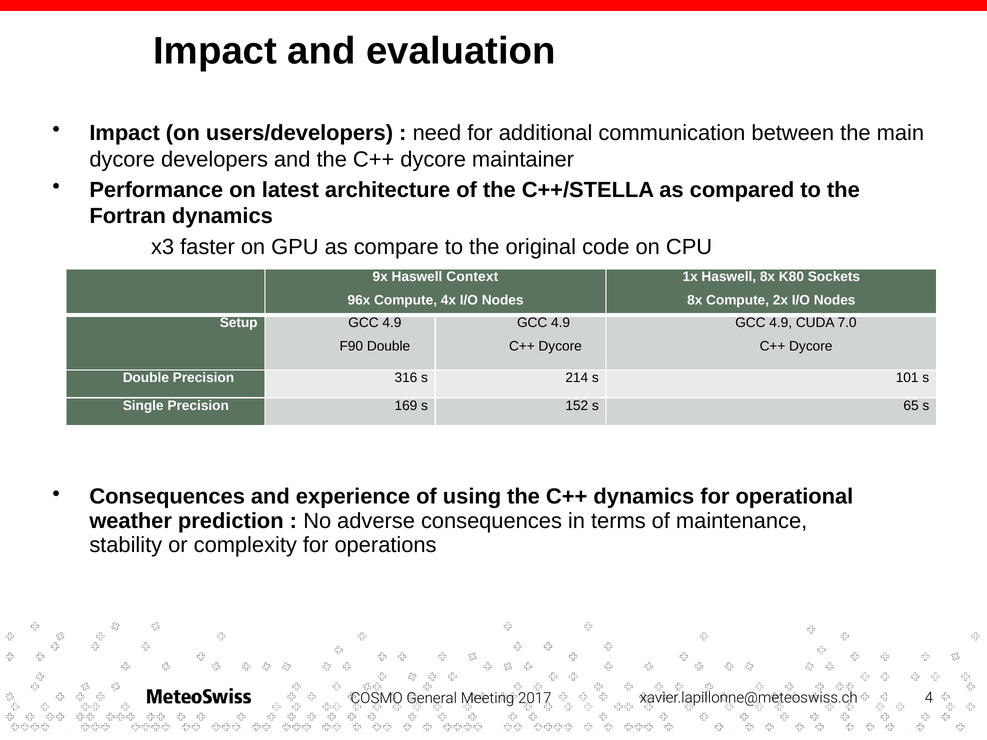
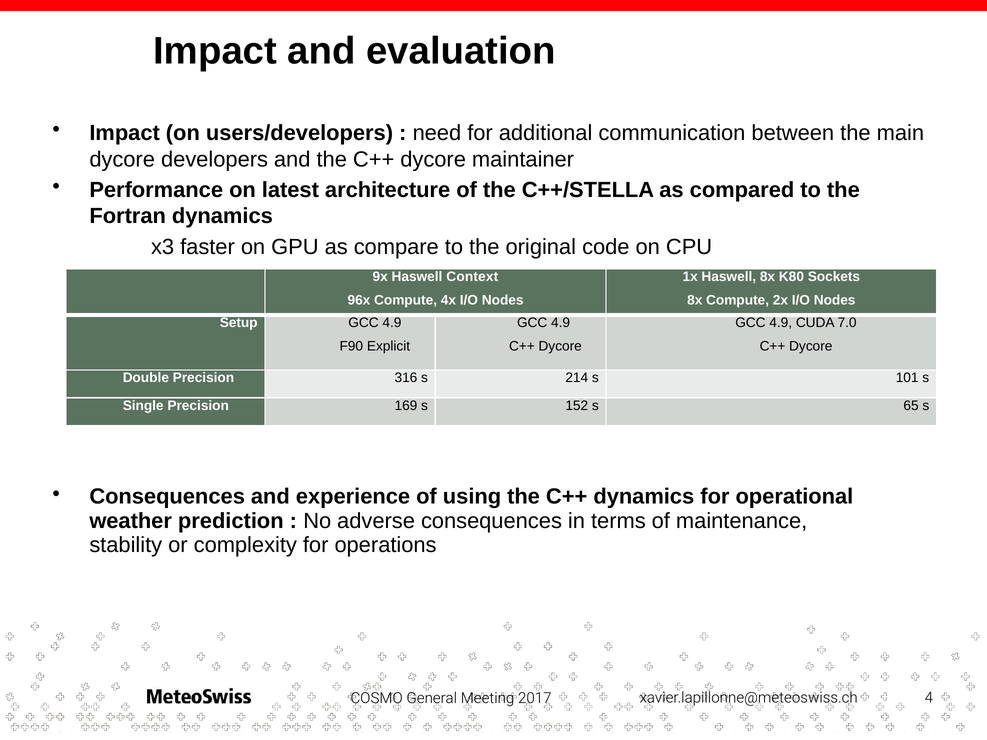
F90 Double: Double -> Explicit
